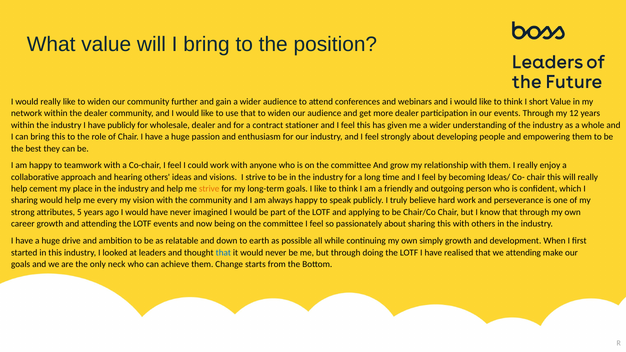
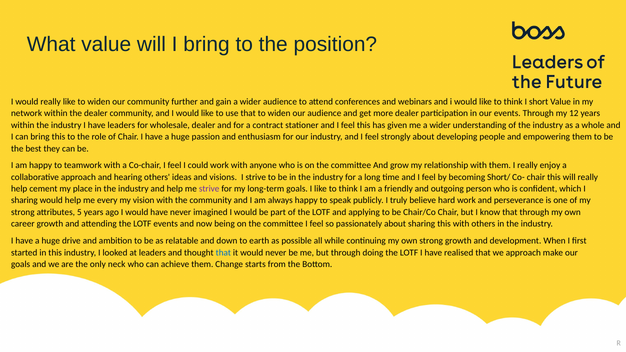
have publicly: publicly -> leaders
Ideas/: Ideas/ -> Short/
strive at (209, 189) colour: orange -> purple
own simply: simply -> strong
we attending: attending -> approach
